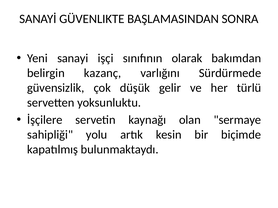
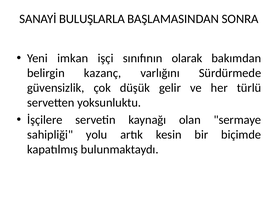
GÜVENLIKTE: GÜVENLIKTE -> BULUŞLARLA
sanayi: sanayi -> imkan
